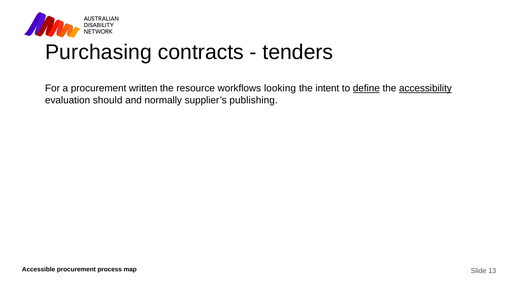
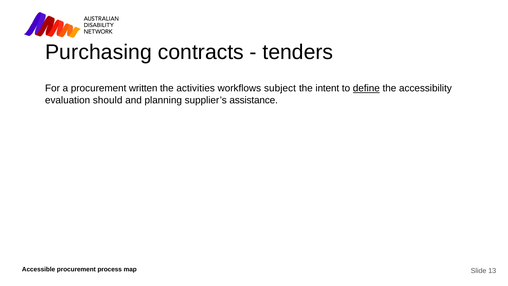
resource: resource -> activities
looking: looking -> subject
accessibility underline: present -> none
normally: normally -> planning
publishing: publishing -> assistance
